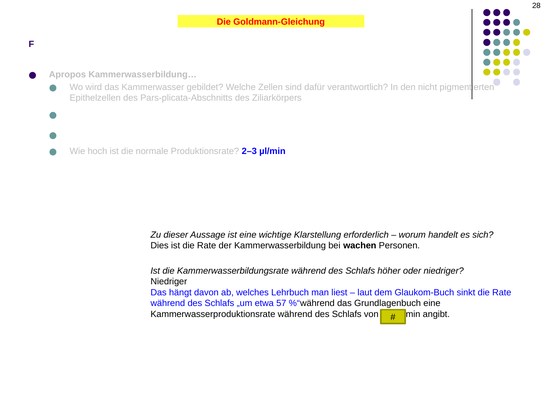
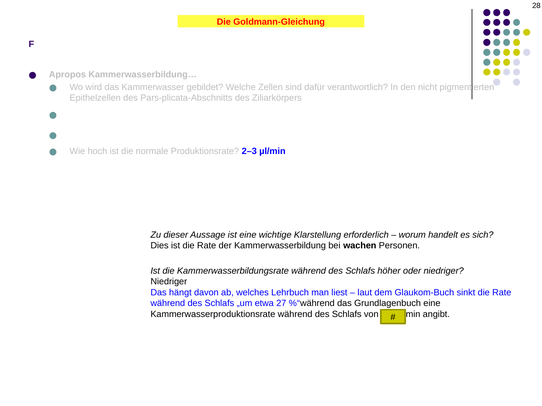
57: 57 -> 27
